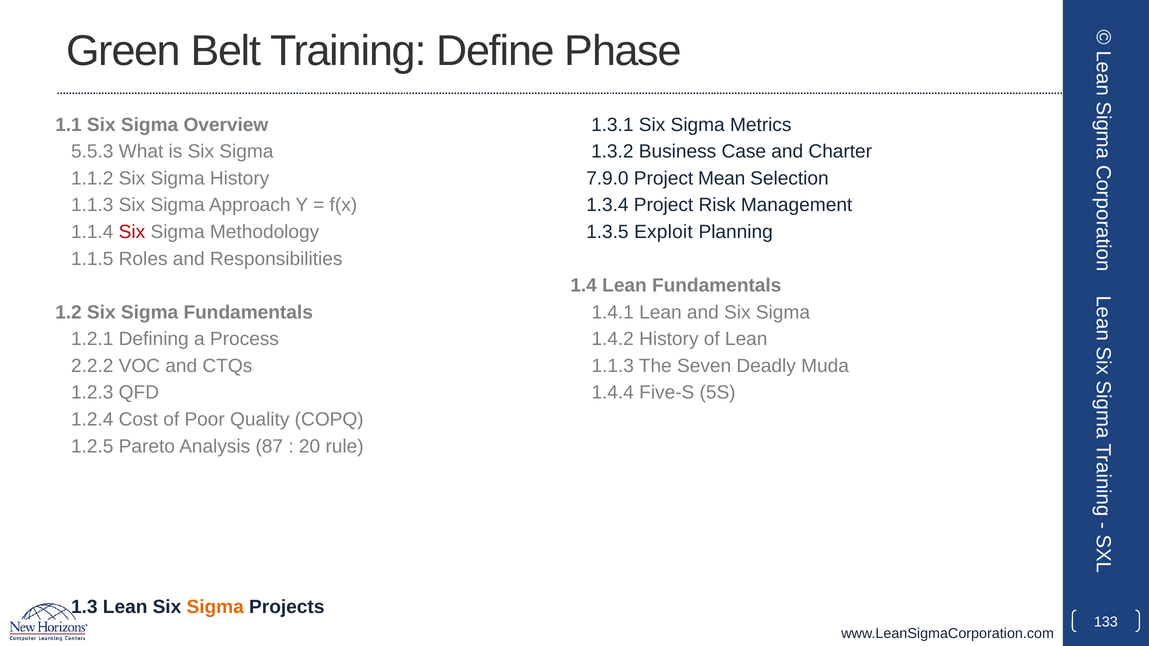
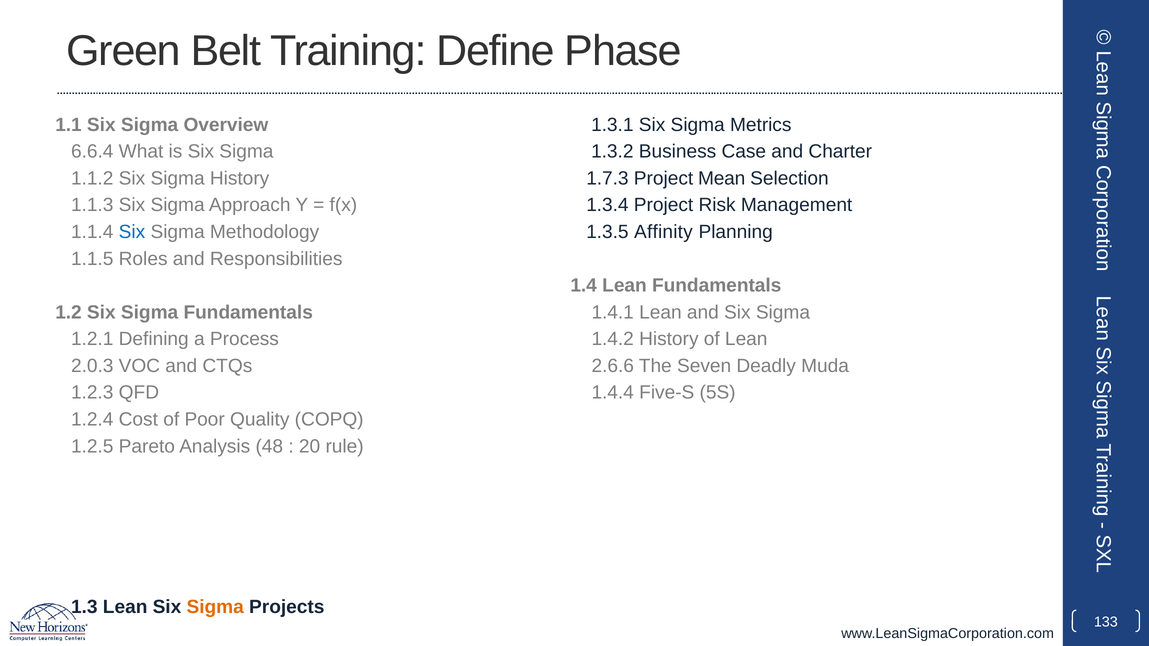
5.5.3: 5.5.3 -> 6.6.4
7.9.0: 7.9.0 -> 1.7.3
Six at (132, 232) colour: red -> blue
Exploit: Exploit -> Affinity
2.2.2: 2.2.2 -> 2.0.3
1.1.3 at (613, 366): 1.1.3 -> 2.6.6
87: 87 -> 48
